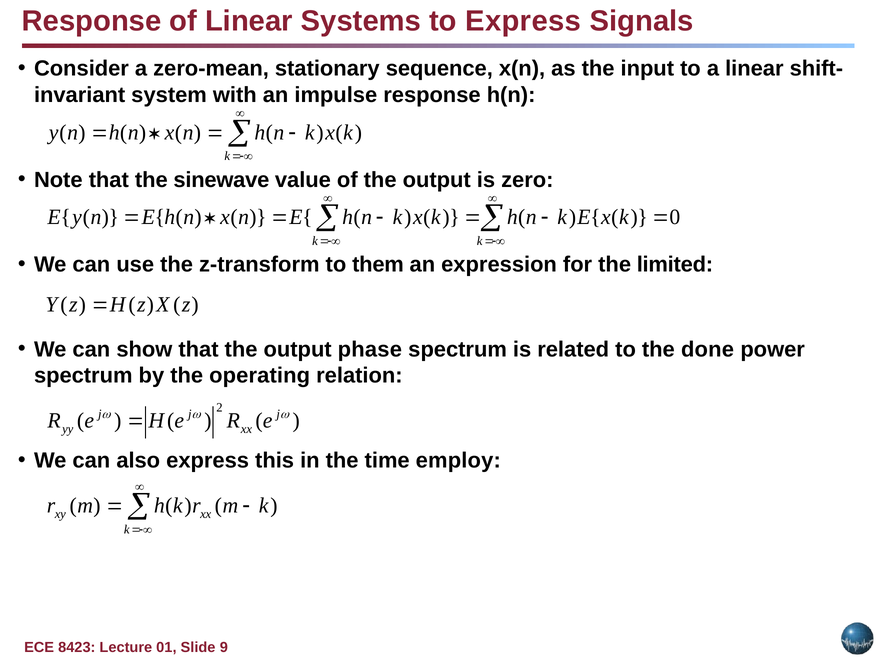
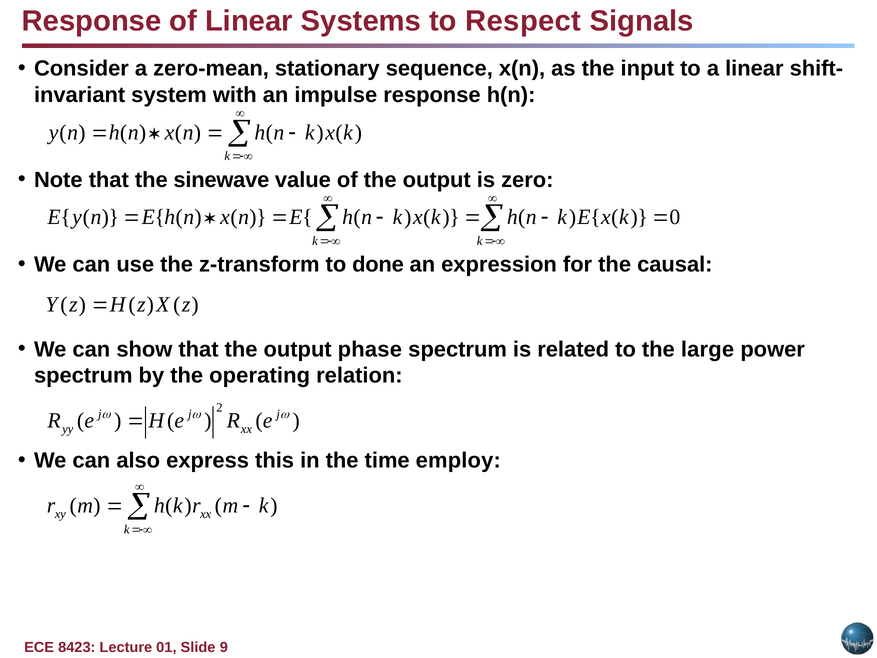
to Express: Express -> Respect
them: them -> done
limited: limited -> causal
done: done -> large
